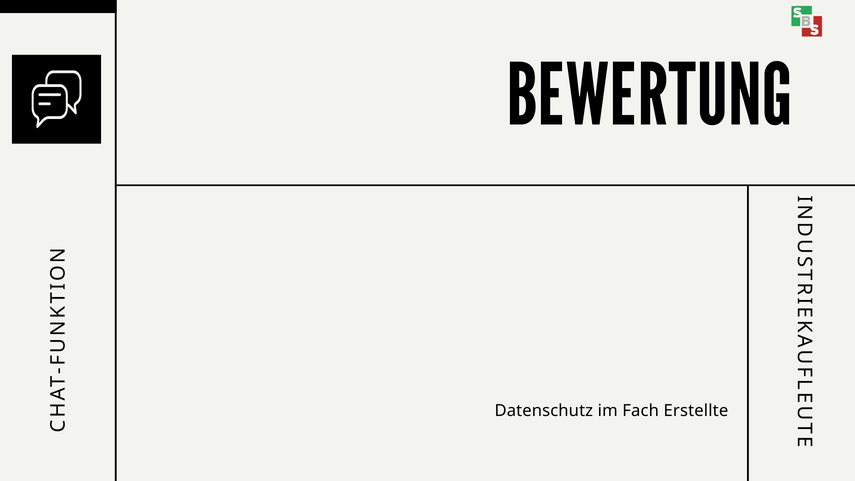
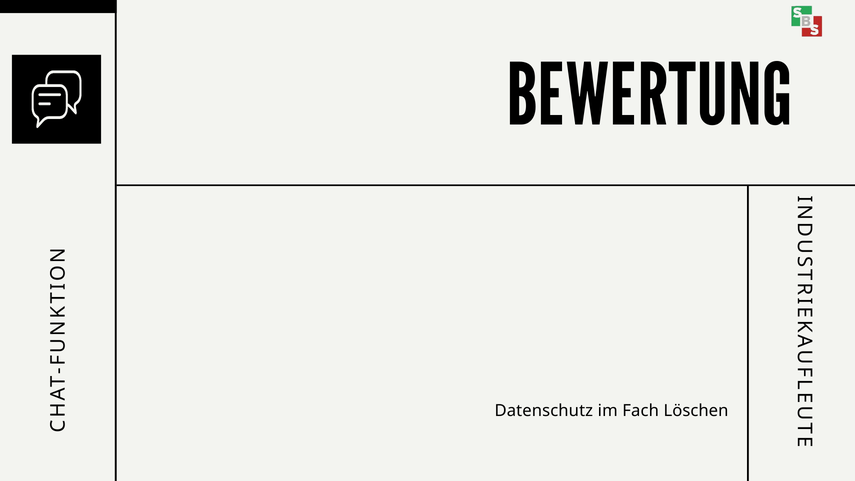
Erstellte: Erstellte -> Löschen
